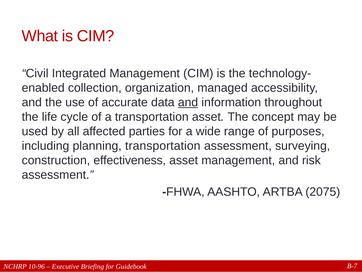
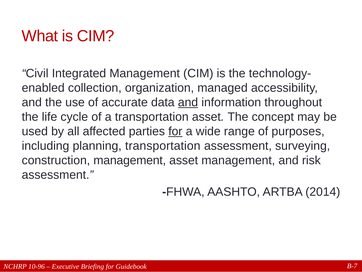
for at (175, 131) underline: none -> present
construction effectiveness: effectiveness -> management
2075: 2075 -> 2014
